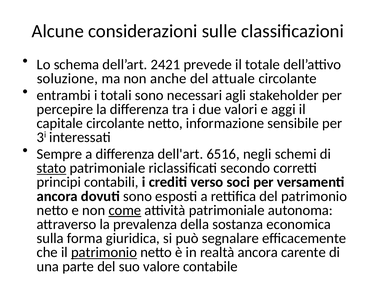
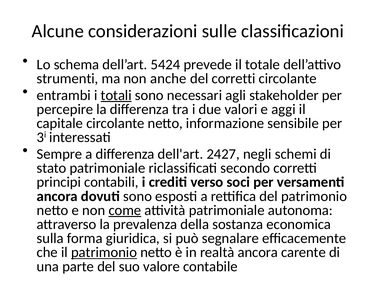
2421: 2421 -> 5424
soluzione: soluzione -> strumenti
del attuale: attuale -> corretti
totali underline: none -> present
6516: 6516 -> 2427
stato underline: present -> none
